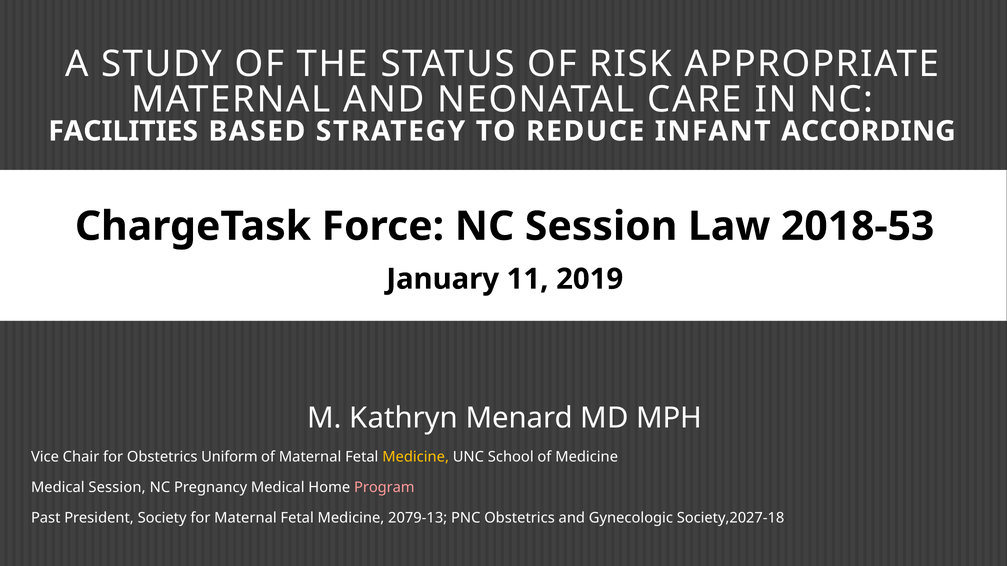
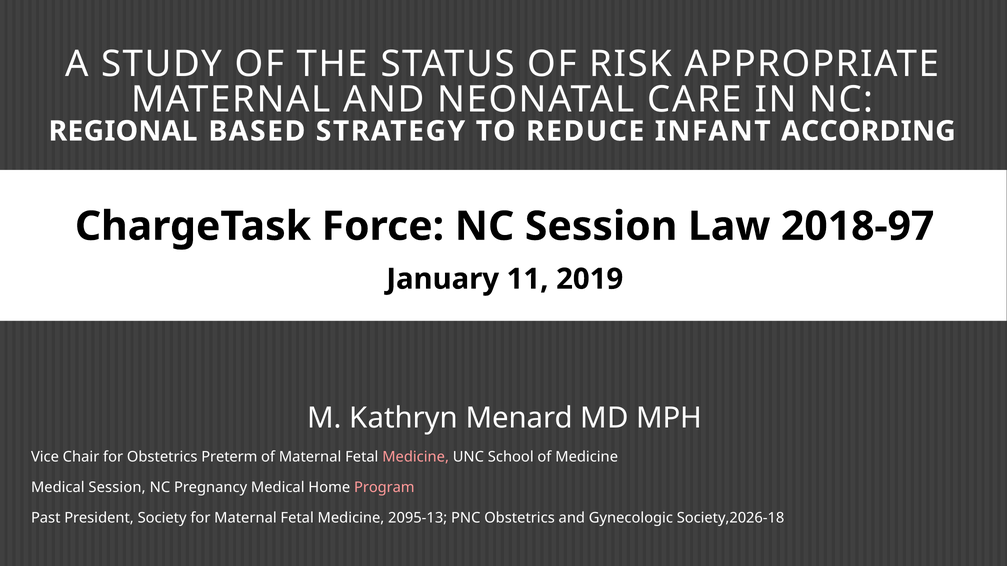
FACILITIES: FACILITIES -> REGIONAL
2018-53: 2018-53 -> 2018-97
Uniform: Uniform -> Preterm
Medicine at (416, 457) colour: yellow -> pink
2079-13: 2079-13 -> 2095-13
Society,2027-18: Society,2027-18 -> Society,2026-18
